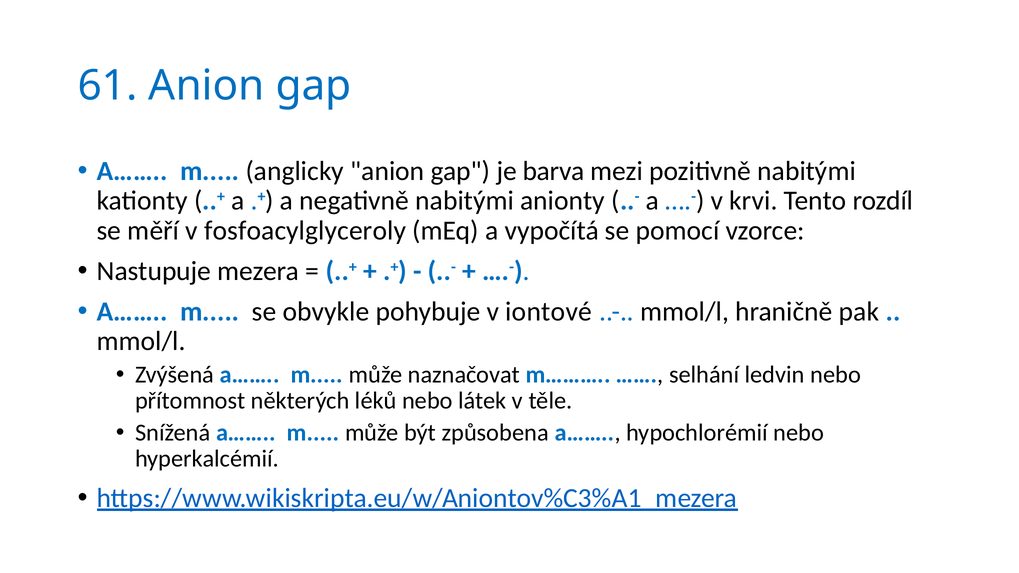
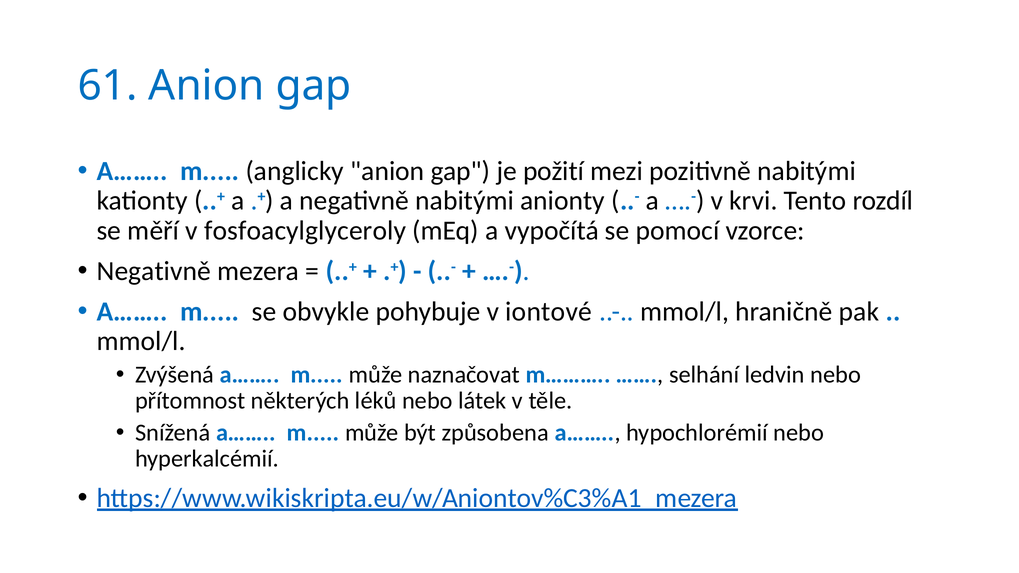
barva: barva -> požití
Nastupuje at (154, 271): Nastupuje -> Negativně
